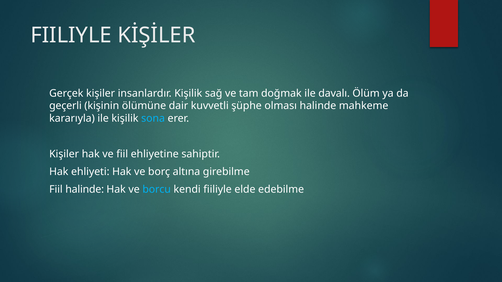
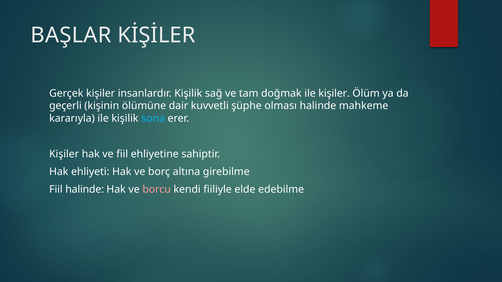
FIILIYLE at (71, 35): FIILIYLE -> BAŞLAR
ile davalı: davalı -> kişiler
borcu colour: light blue -> pink
